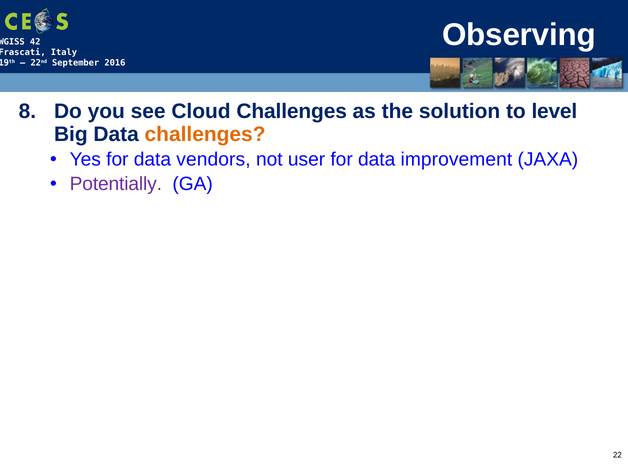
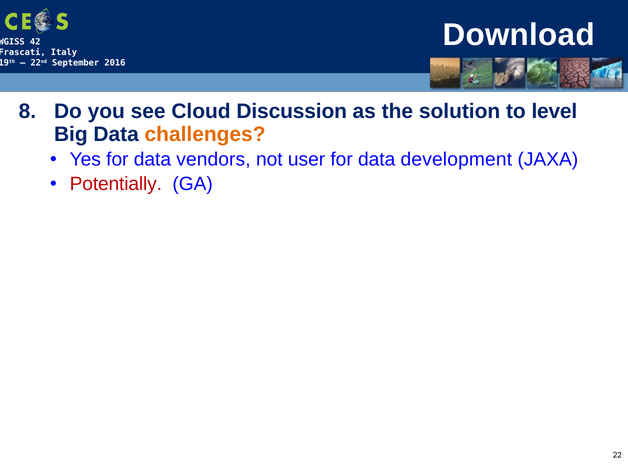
Observing: Observing -> Download
Cloud Challenges: Challenges -> Discussion
improvement: improvement -> development
Potentially colour: purple -> red
